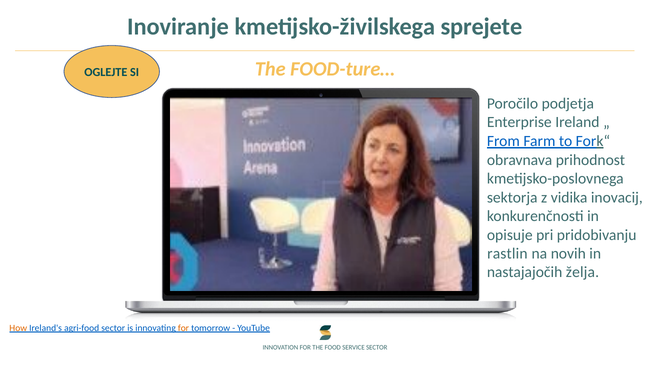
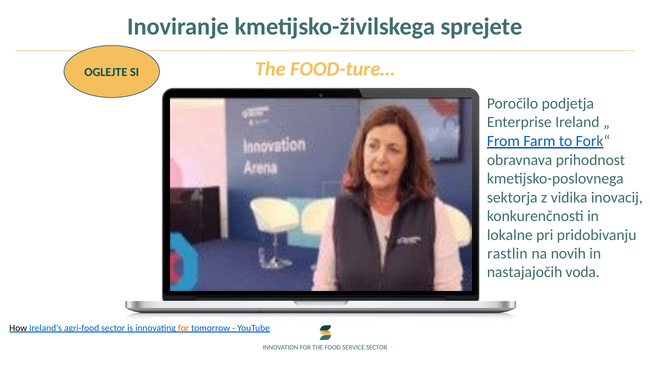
opisuje: opisuje -> lokalne
želja: želja -> voda
How colour: orange -> black
